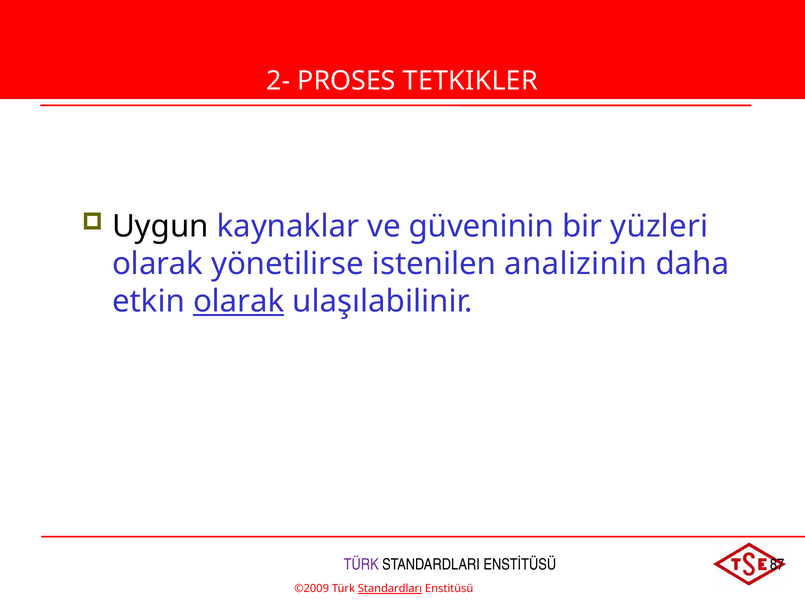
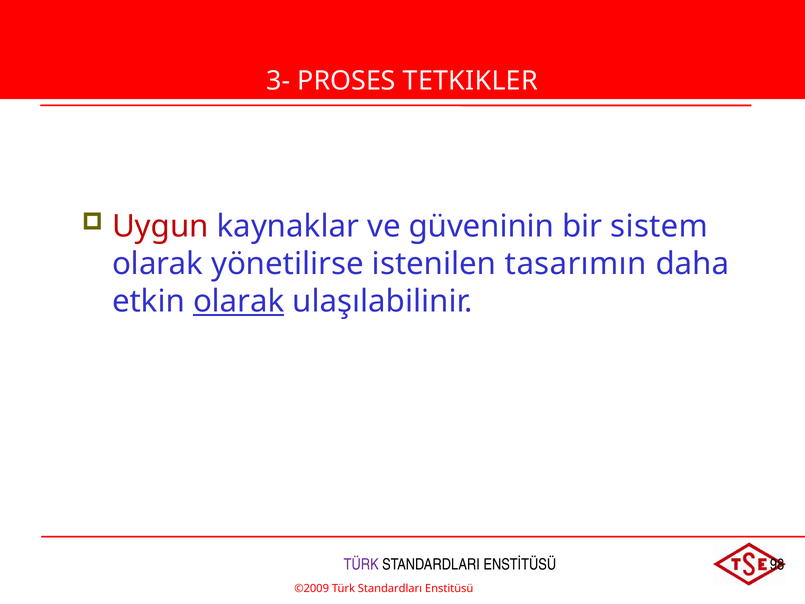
2-: 2- -> 3-
Uygun colour: black -> red
yüzleri: yüzleri -> sistem
analizinin: analizinin -> tasarımın
87: 87 -> 98
Standardları underline: present -> none
